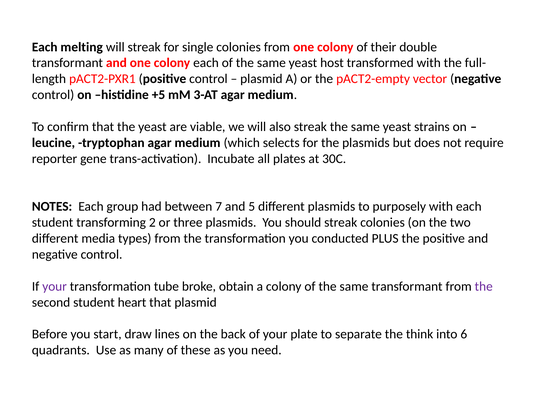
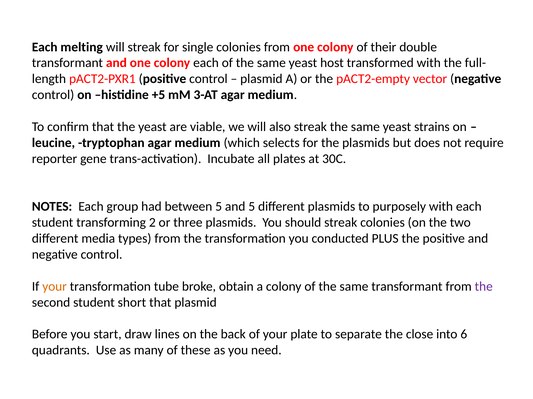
between 7: 7 -> 5
your at (55, 287) colour: purple -> orange
heart: heart -> short
think: think -> close
